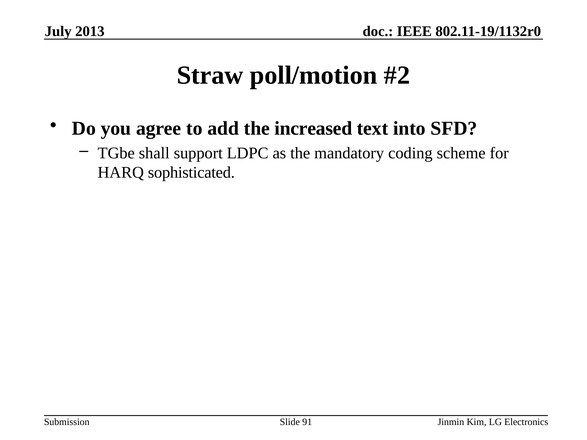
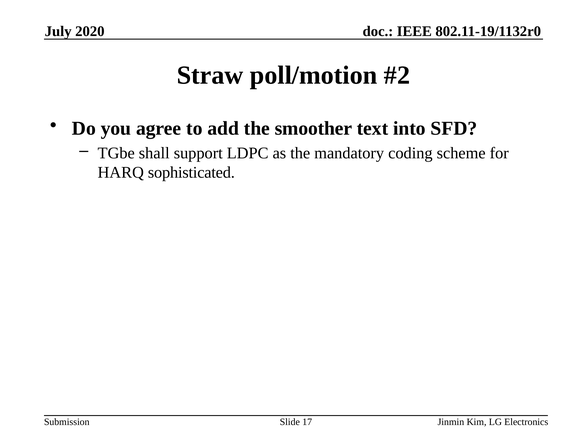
2013: 2013 -> 2020
increased: increased -> smoother
91: 91 -> 17
